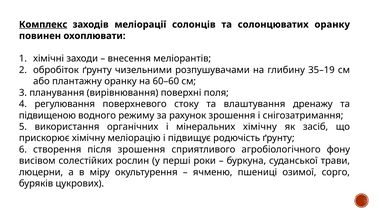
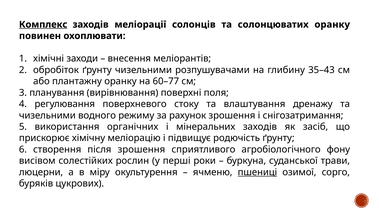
35–19: 35–19 -> 35–43
60–60: 60–60 -> 60–77
підвищеною at (47, 115): підвищеною -> чизельними
мінеральних хімічну: хімічну -> заходів
пшениці underline: none -> present
